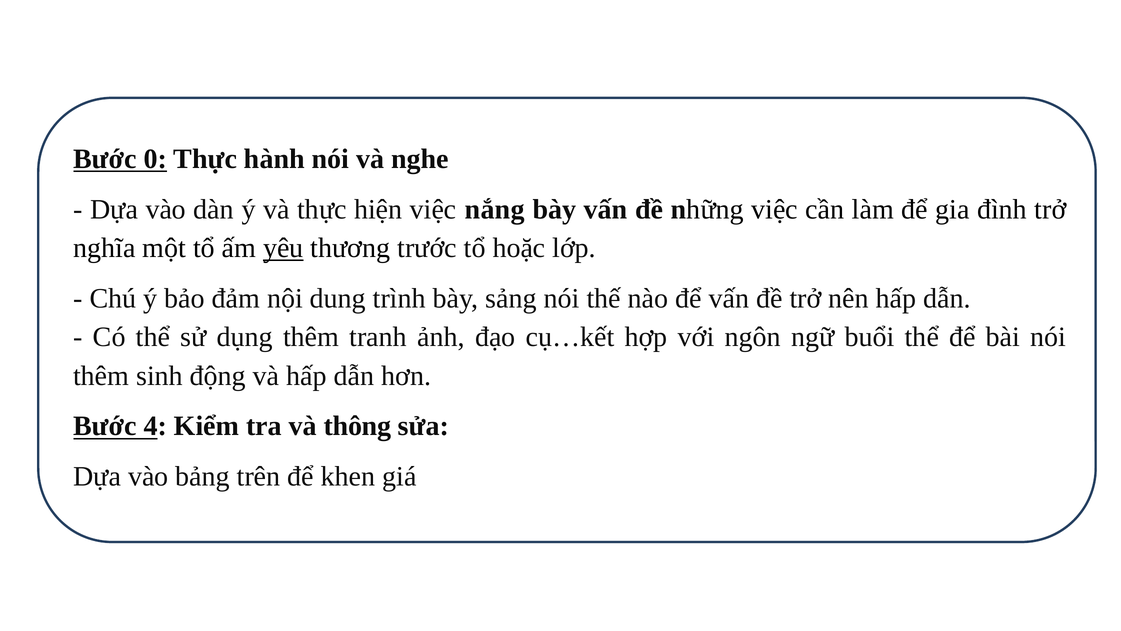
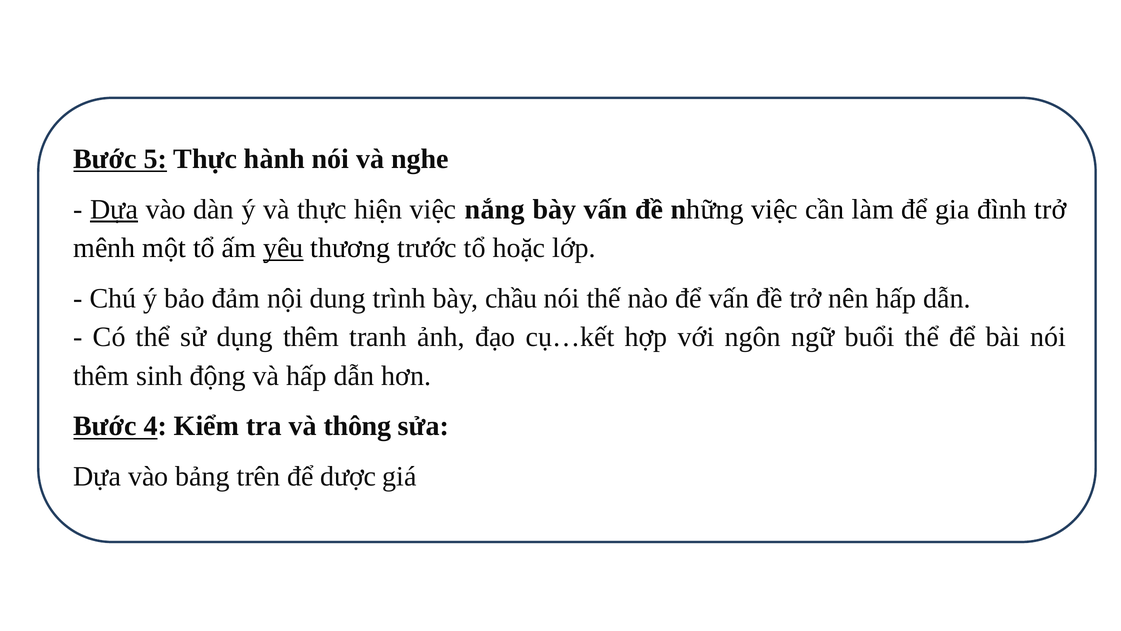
0: 0 -> 5
Dựa at (114, 209) underline: none -> present
nghĩa: nghĩa -> mênh
sảng: sảng -> chầu
khen: khen -> dược
